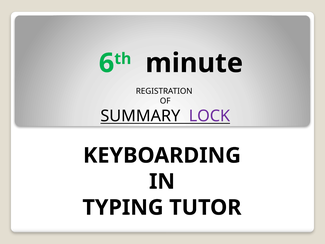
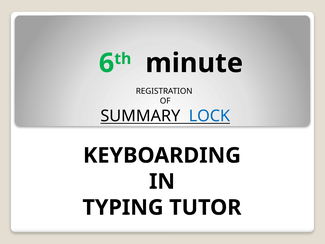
LOCK colour: purple -> blue
